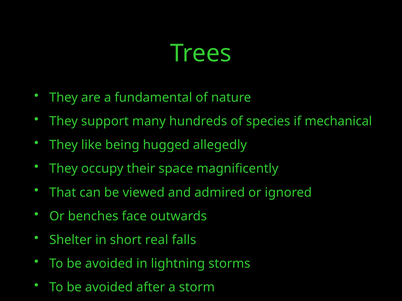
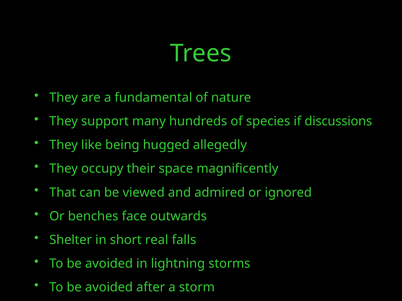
mechanical: mechanical -> discussions
